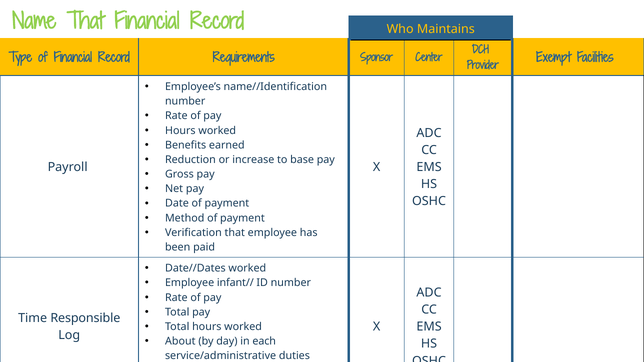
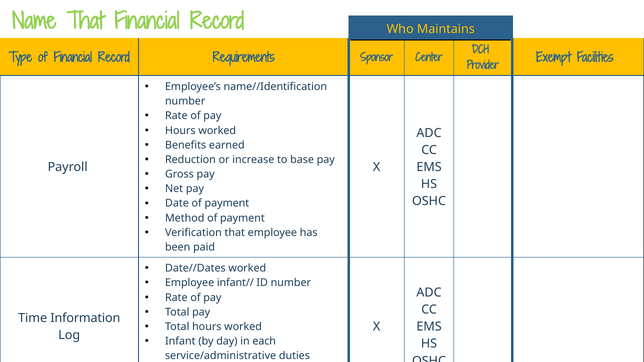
Responsible: Responsible -> Information
About: About -> Infant
